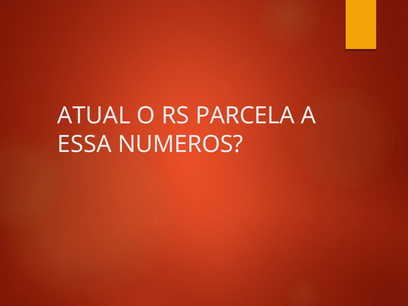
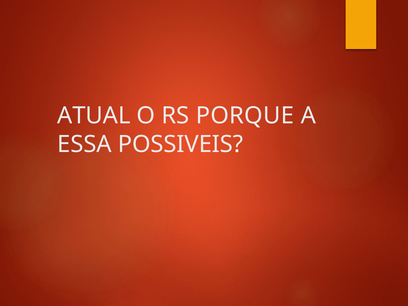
PARCELA: PARCELA -> PORQUE
NUMEROS: NUMEROS -> POSSIVEIS
